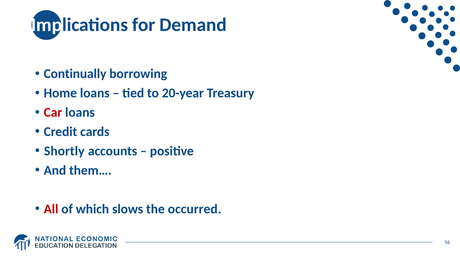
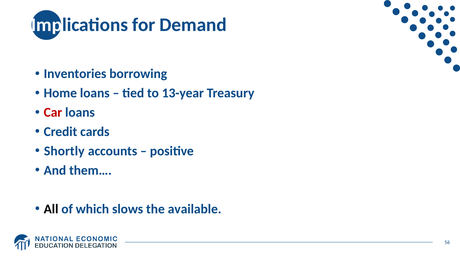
Continually: Continually -> Inventories
20-year: 20-year -> 13-year
All colour: red -> black
occurred: occurred -> available
